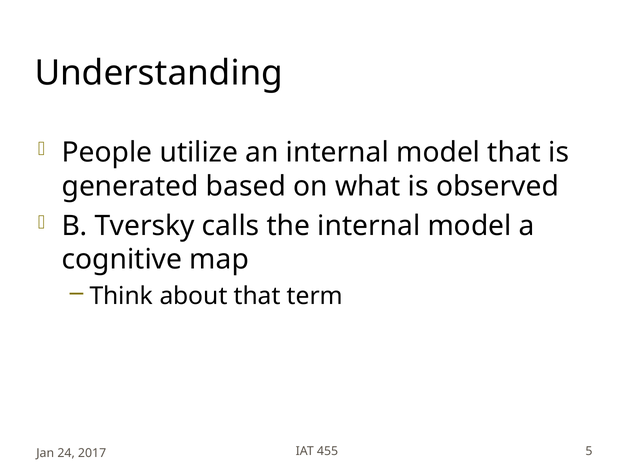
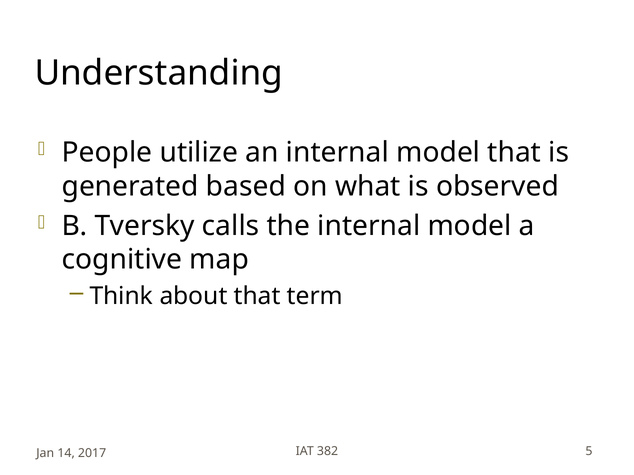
455: 455 -> 382
24: 24 -> 14
